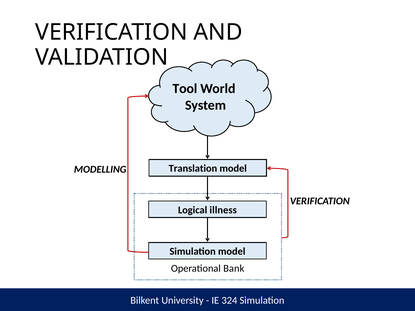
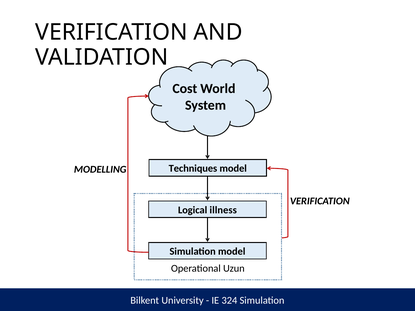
Tool: Tool -> Cost
Translation: Translation -> Techniques
Bank: Bank -> Uzun
